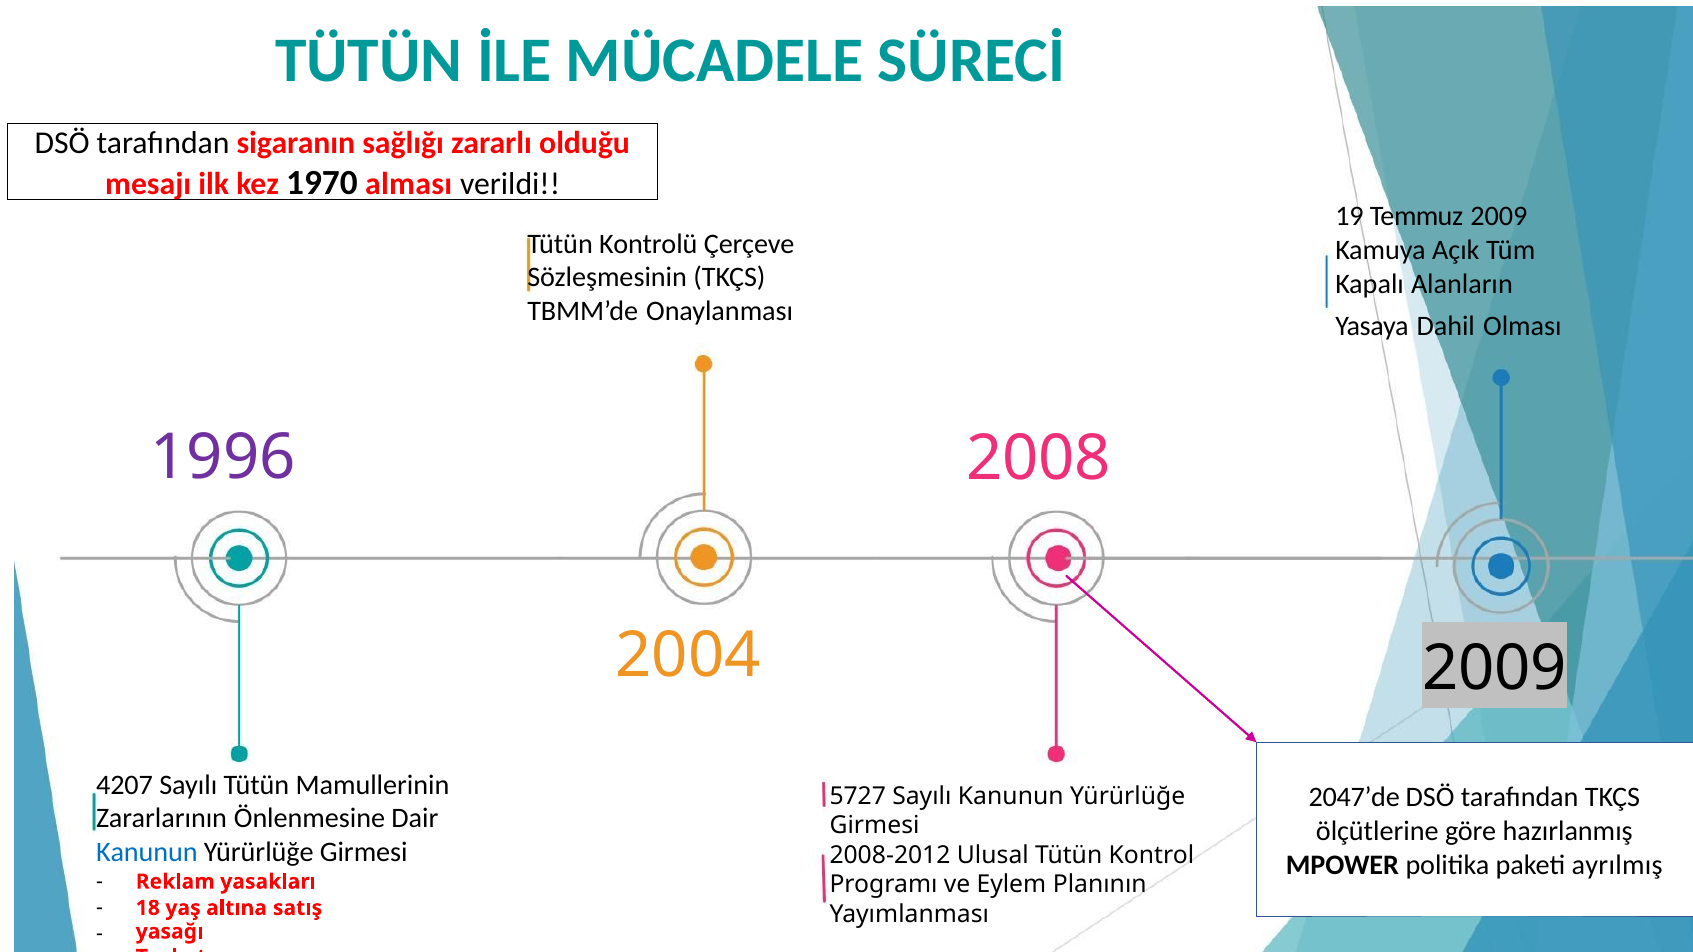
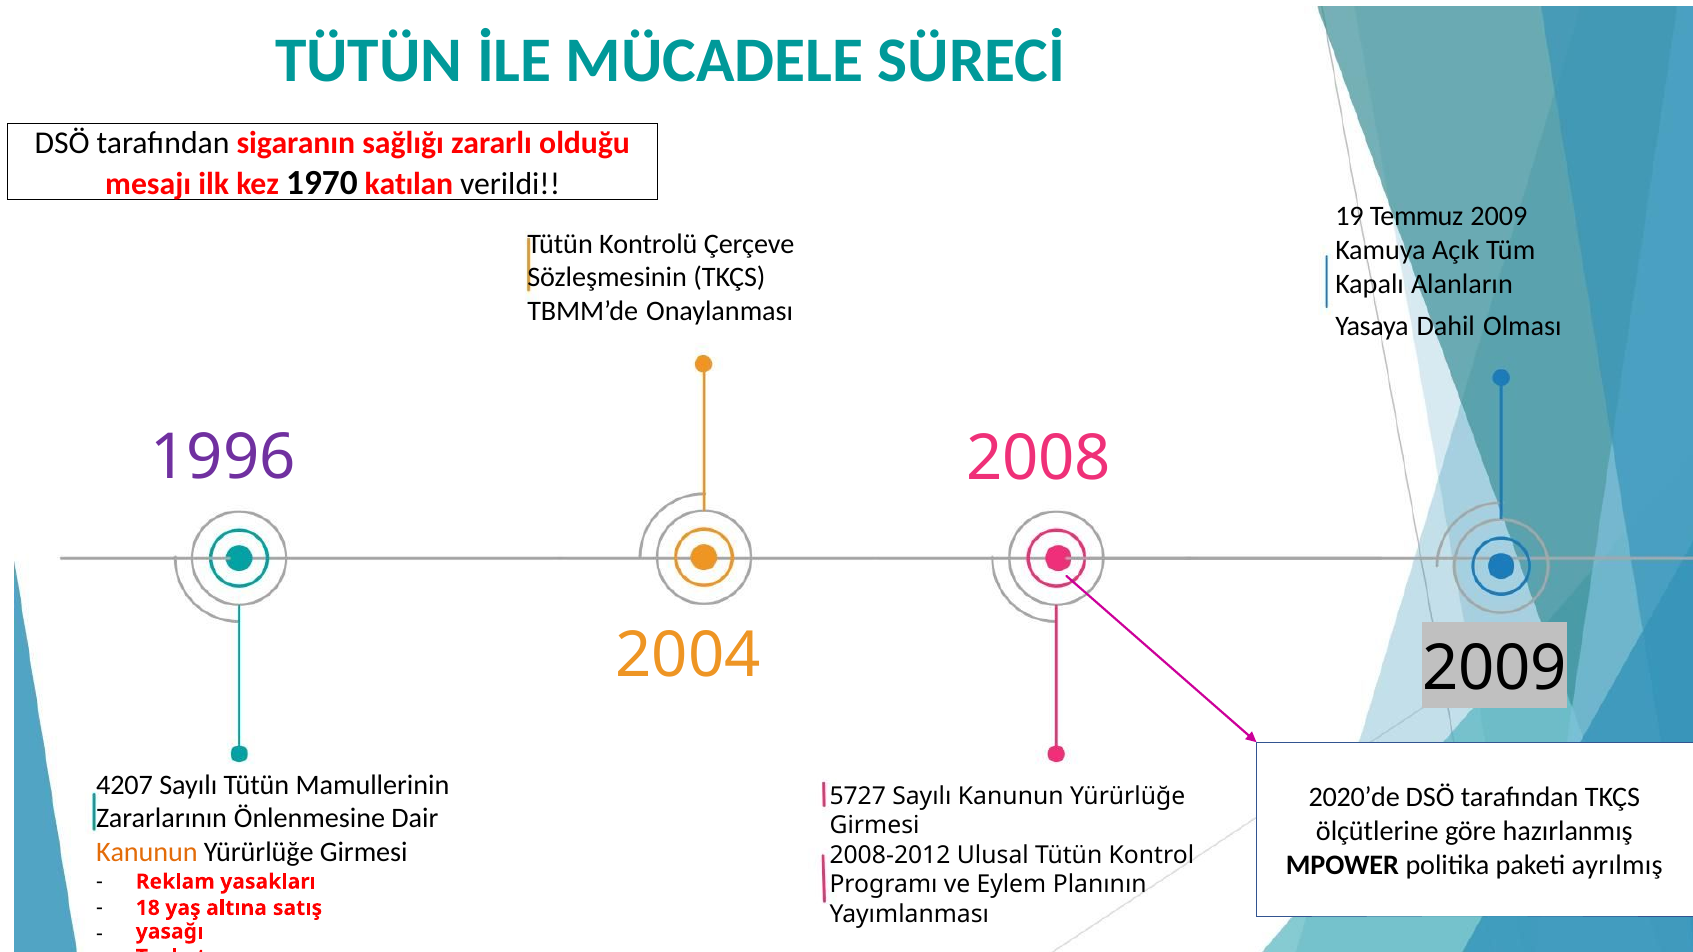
alması: alması -> katılan
2047’de: 2047’de -> 2020’de
Kanunun at (147, 853) colour: blue -> orange
